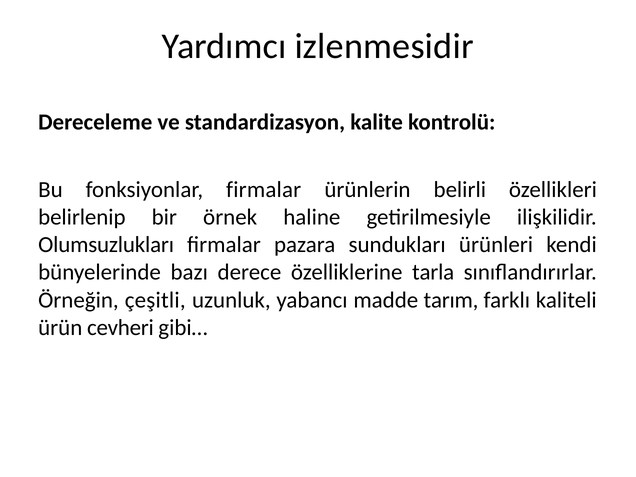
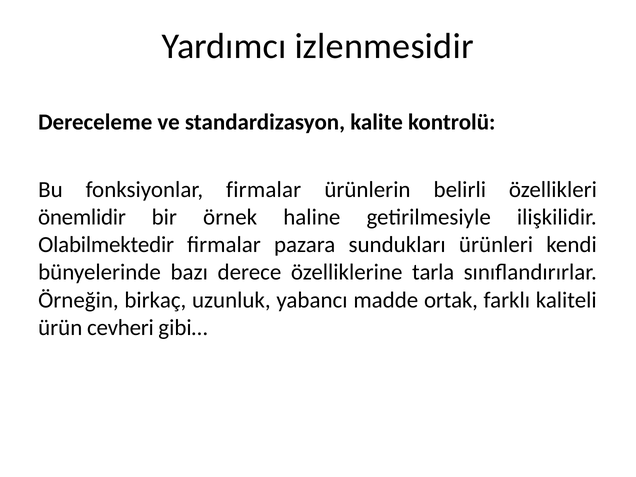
belirlenip: belirlenip -> önemlidir
Olumsuzlukları: Olumsuzlukları -> Olabilmektedir
çeşitli: çeşitli -> birkaç
tarım: tarım -> ortak
